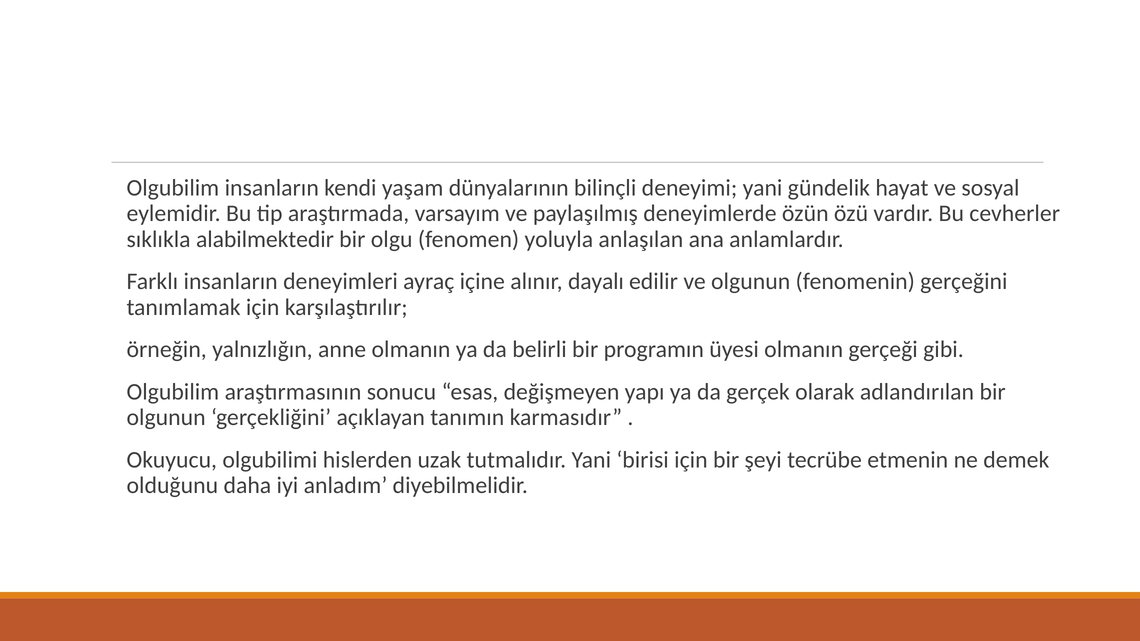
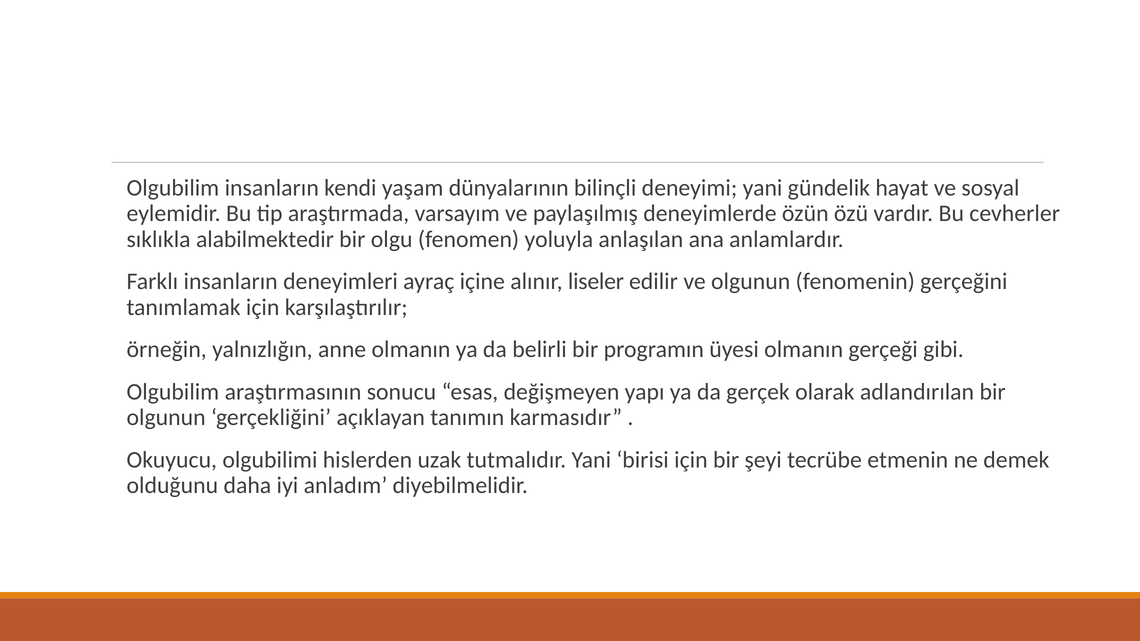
dayalı: dayalı -> liseler
